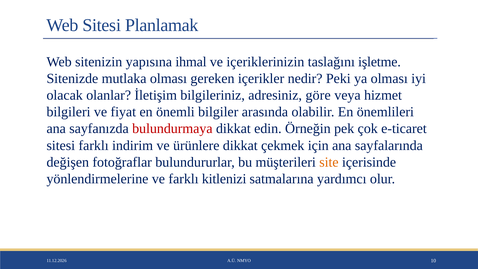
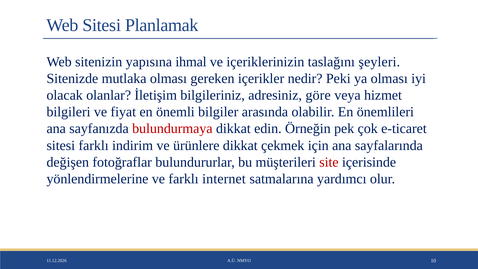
işletme: işletme -> şeyleri
site colour: orange -> red
kitlenizi: kitlenizi -> internet
